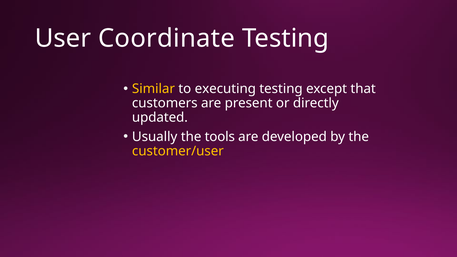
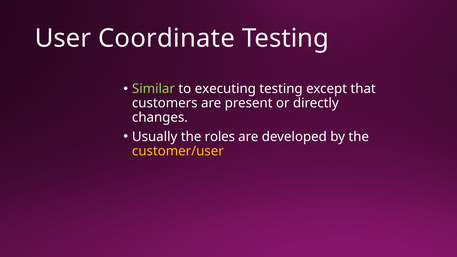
Similar colour: yellow -> light green
updated: updated -> changes
tools: tools -> roles
